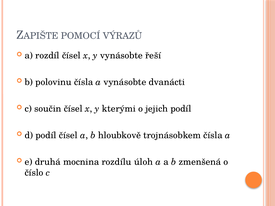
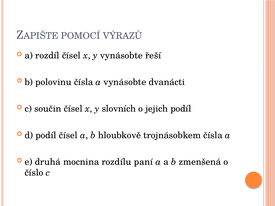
kterými: kterými -> slovních
úloh: úloh -> paní
